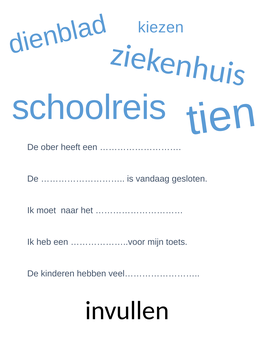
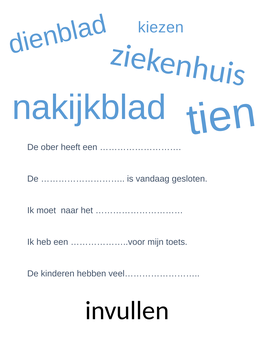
schoolreis: schoolreis -> nakijkblad
